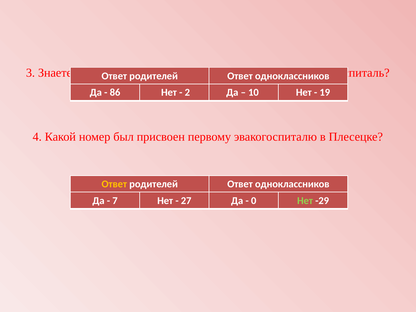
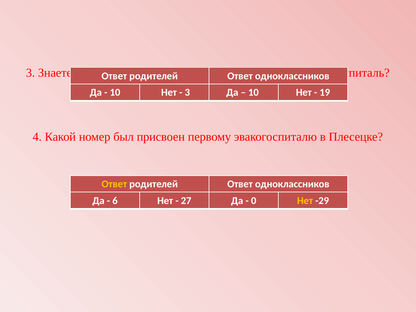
86 at (115, 92): 86 -> 10
2 at (187, 92): 2 -> 3
7: 7 -> 6
Нет at (305, 201) colour: light green -> yellow
